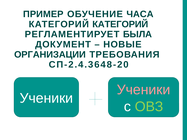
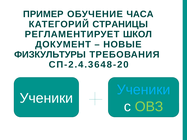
КАТЕГОРИЙ КАТЕГОРИЙ: КАТЕГОРИЙ -> СТРАНИЦЫ
БЫЛА: БЫЛА -> ШКОЛ
ОРГАНИЗАЦИИ: ОРГАНИЗАЦИИ -> ФИЗКУЛЬТУРЫ
Ученики at (144, 90) colour: pink -> light blue
